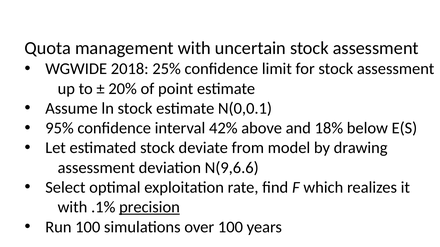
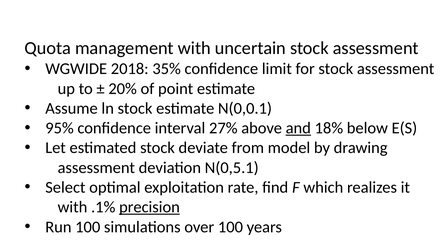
25%: 25% -> 35%
42%: 42% -> 27%
and underline: none -> present
N(9,6.6: N(9,6.6 -> N(0,5.1
